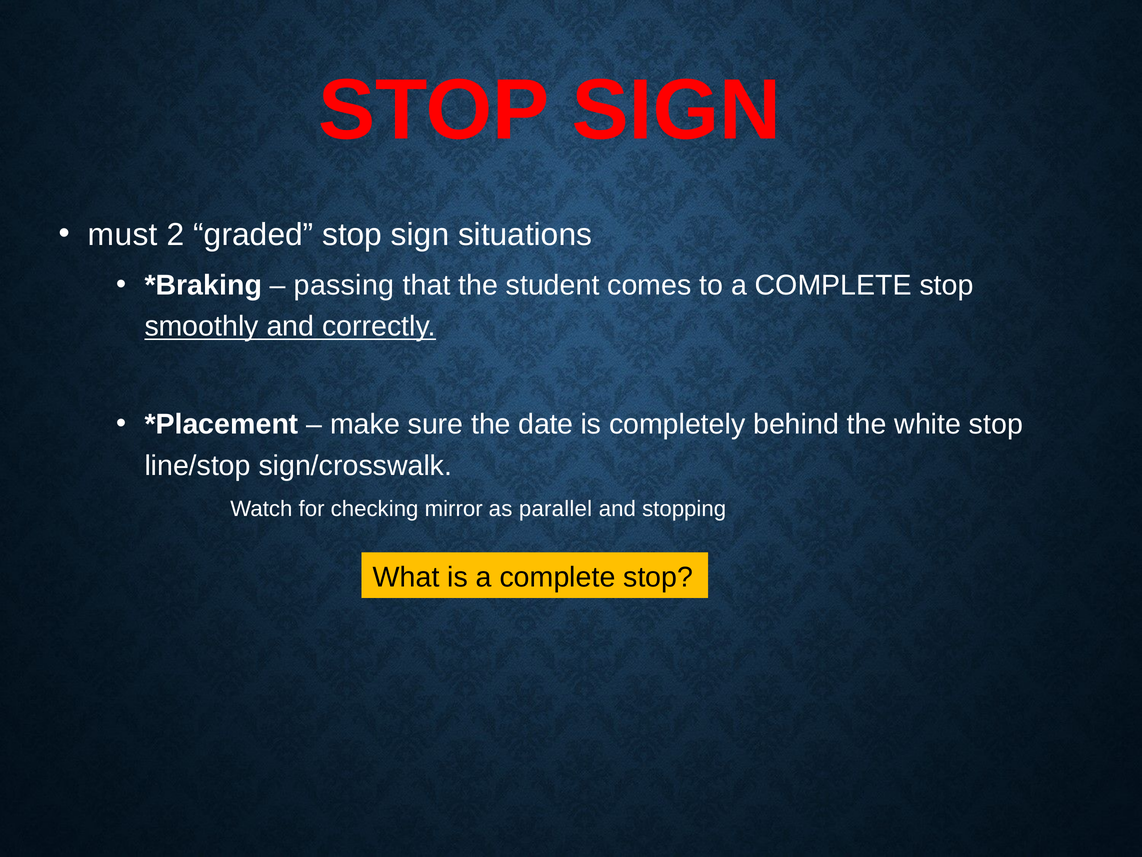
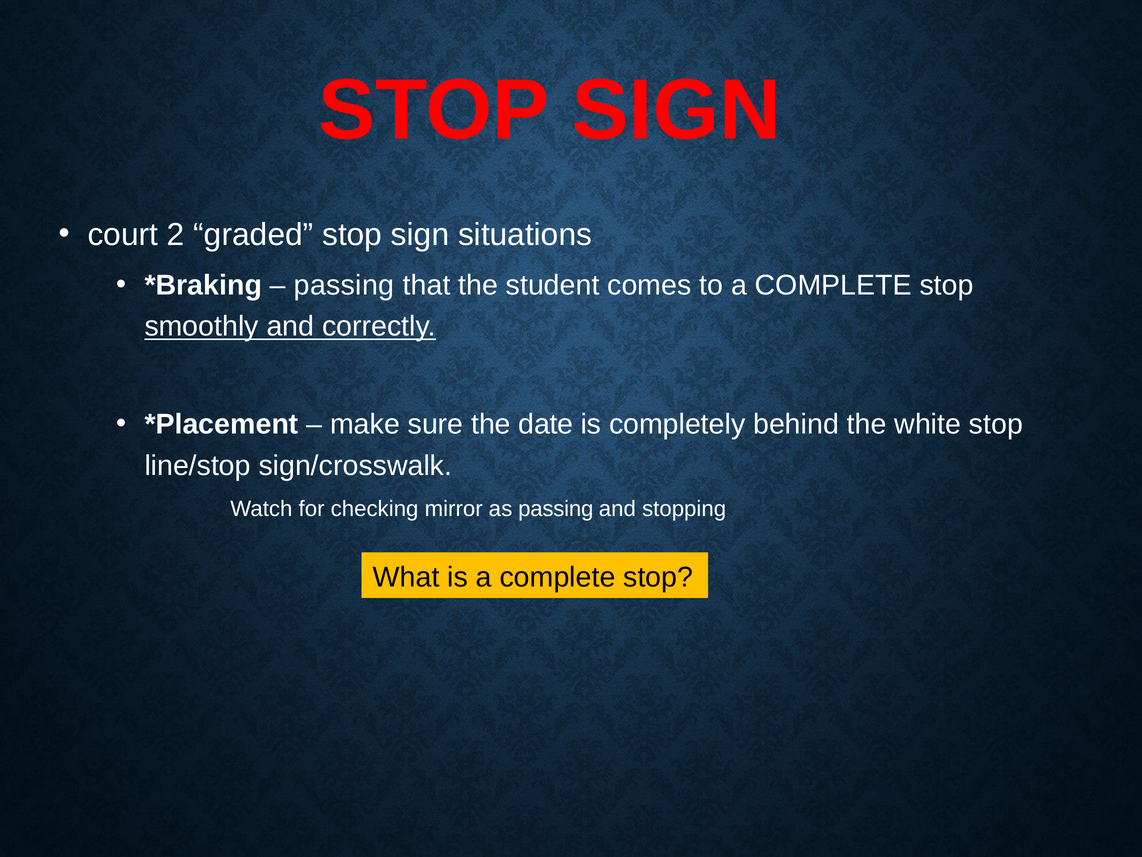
must: must -> court
as parallel: parallel -> passing
